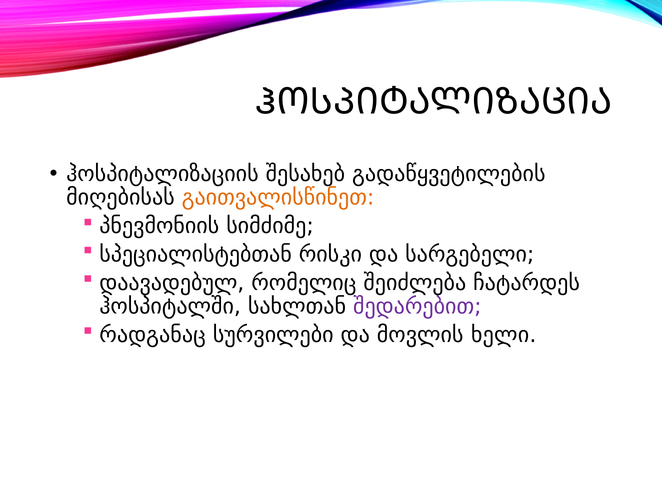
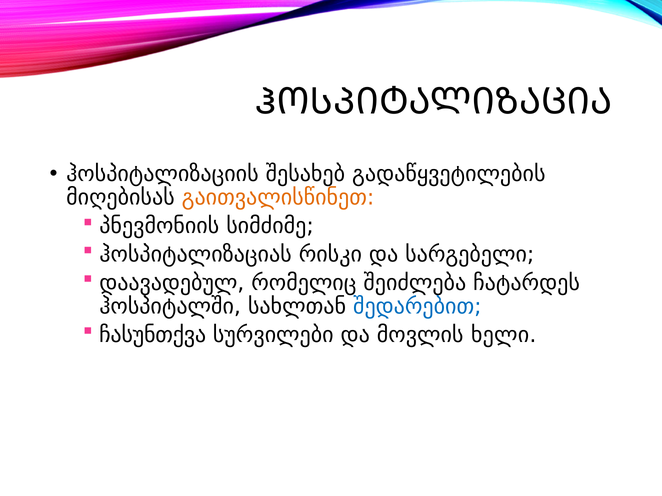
სპეციალისტებთან: სპეციალისტებთან -> ჰოსპიტალიზაციას
შედარებით colour: purple -> blue
რადგანაც: რადგანაც -> ჩასუნთქვა
